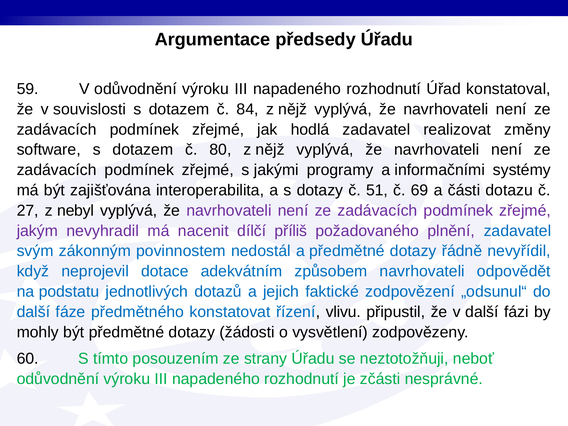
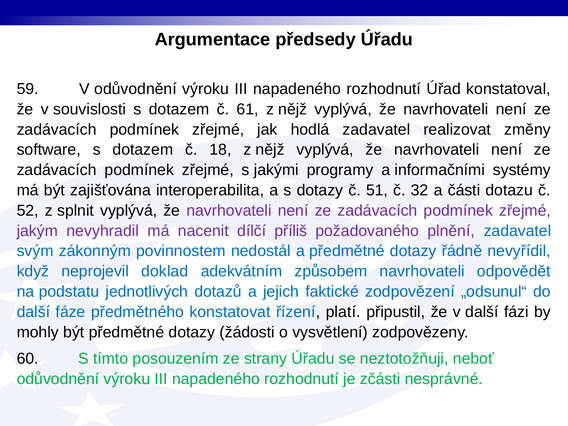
84: 84 -> 61
80: 80 -> 18
69: 69 -> 32
27: 27 -> 52
nebyl: nebyl -> splnit
dotace: dotace -> doklad
vlivu: vlivu -> platí
